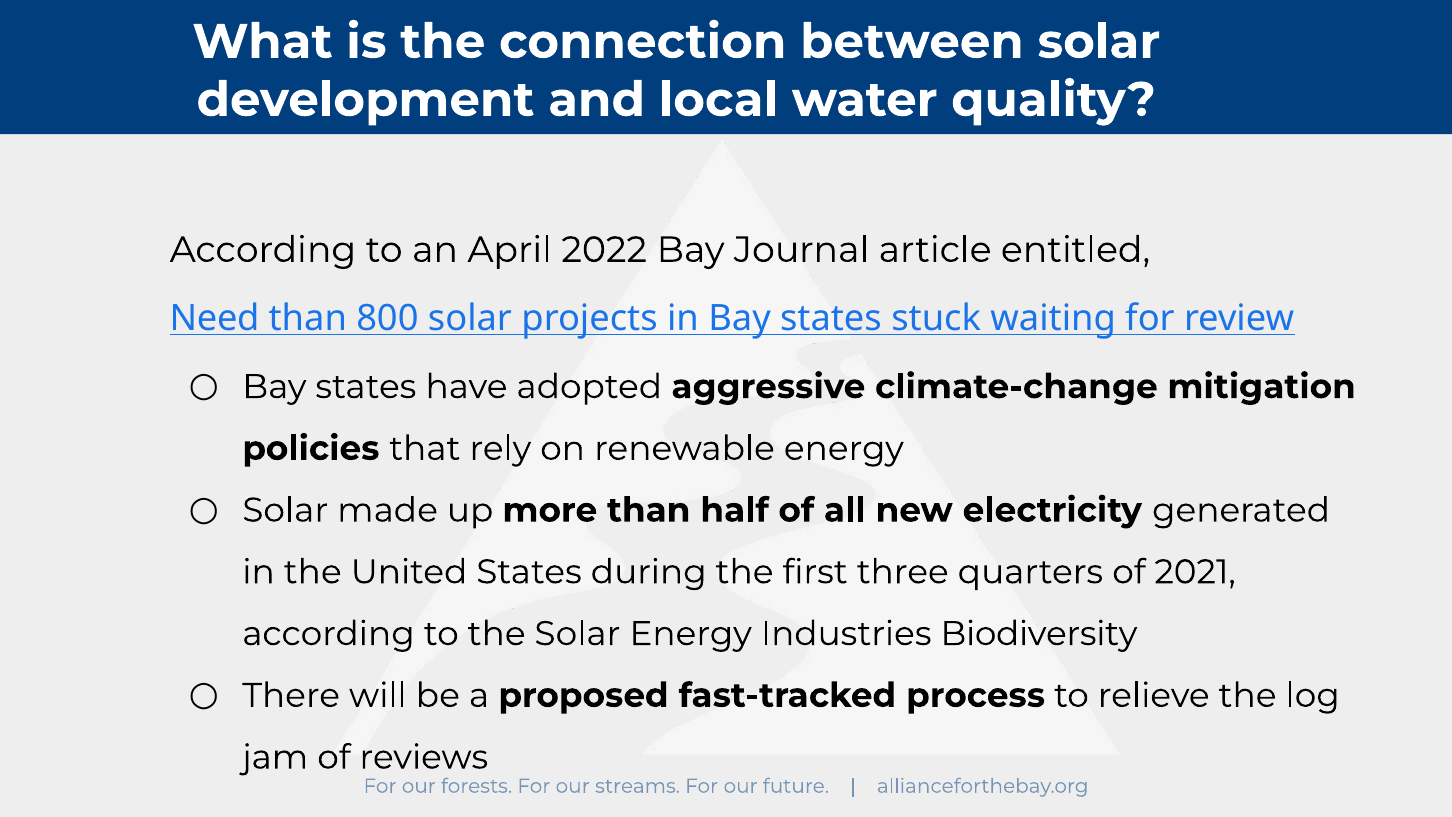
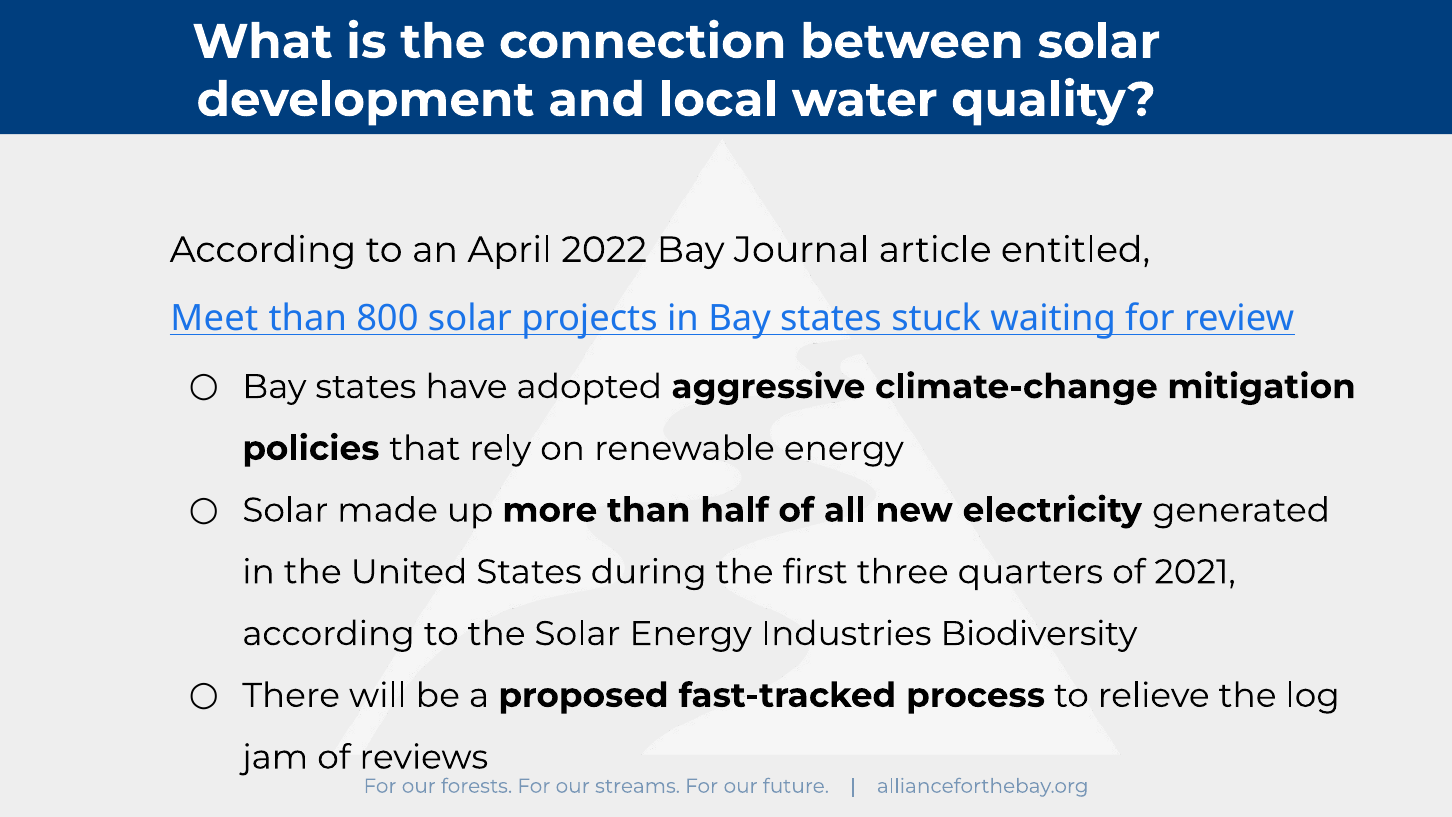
Need: Need -> Meet
